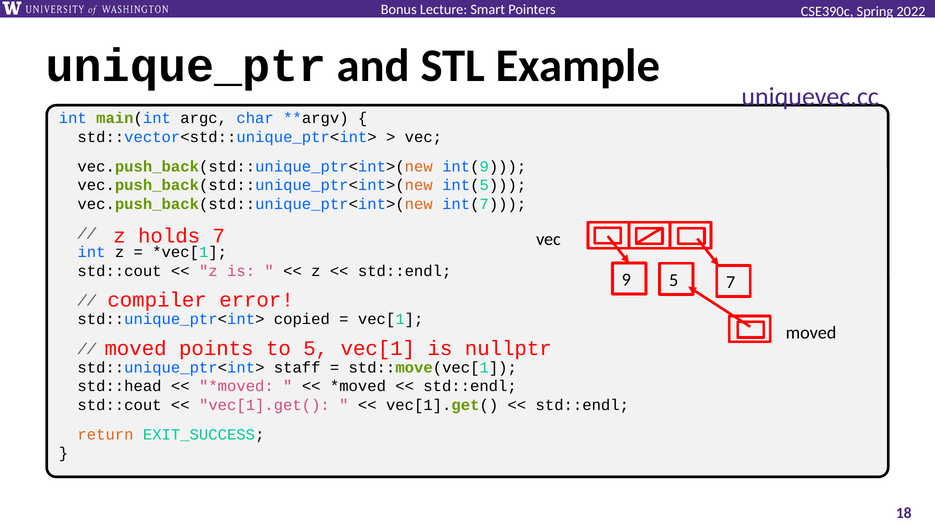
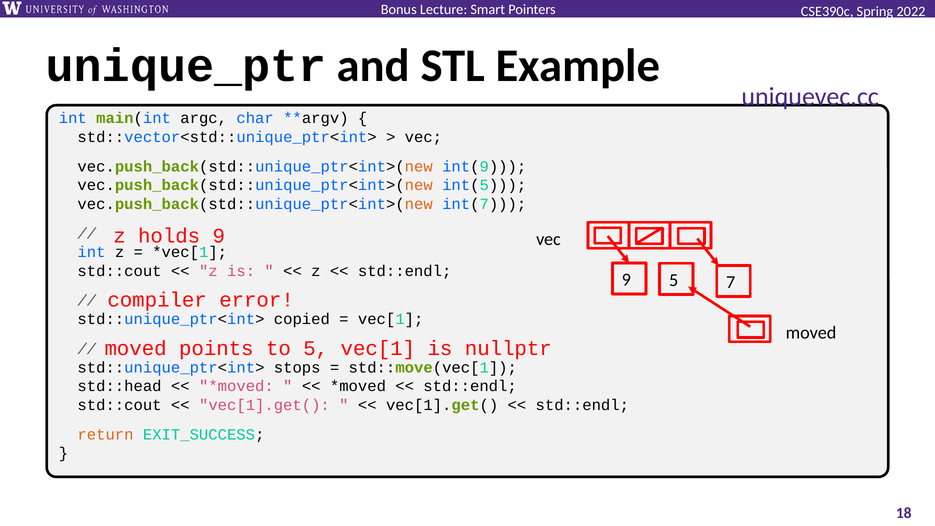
holds 7: 7 -> 9
staff: staff -> stops
